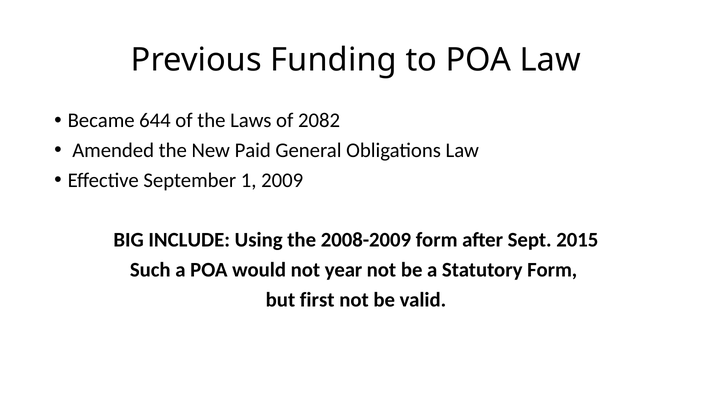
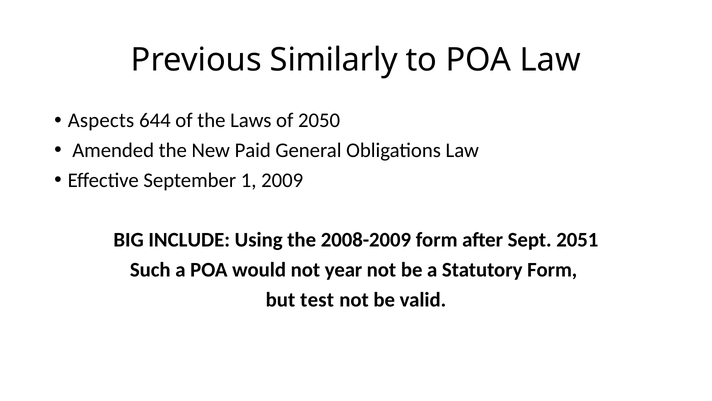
Funding: Funding -> Similarly
Became: Became -> Aspects
2082: 2082 -> 2050
2015: 2015 -> 2051
first: first -> test
